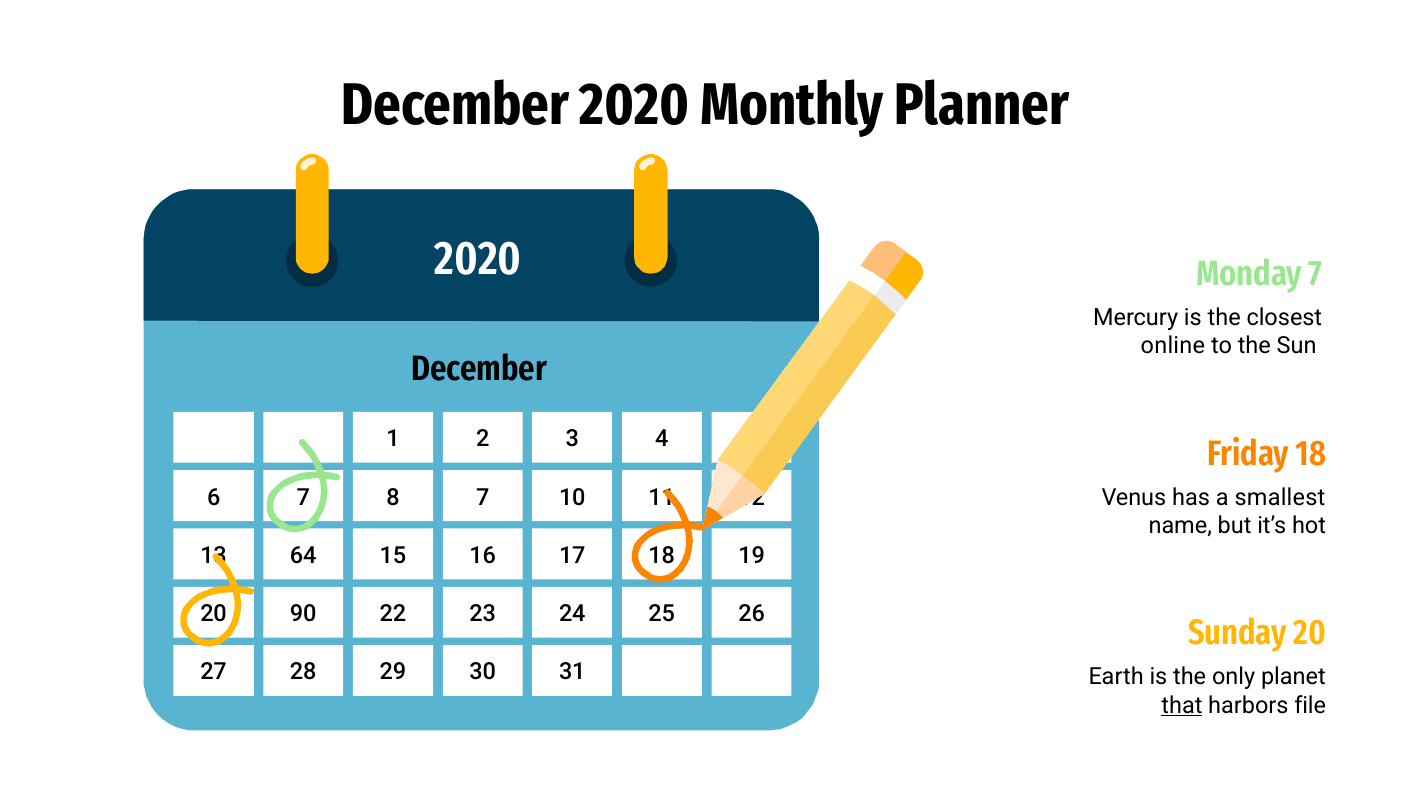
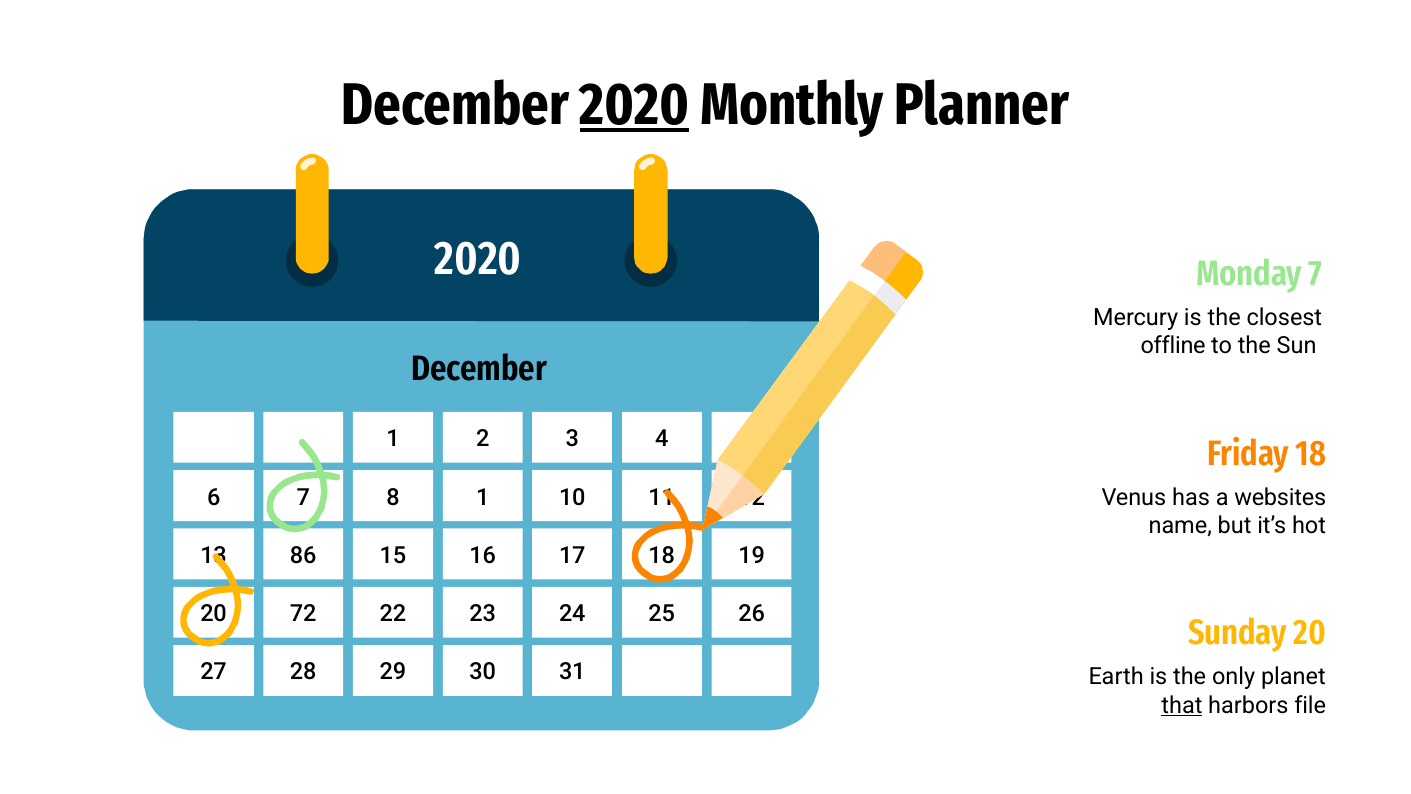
2020 at (635, 105) underline: none -> present
online: online -> offline
8 7: 7 -> 1
smallest: smallest -> websites
64: 64 -> 86
90: 90 -> 72
